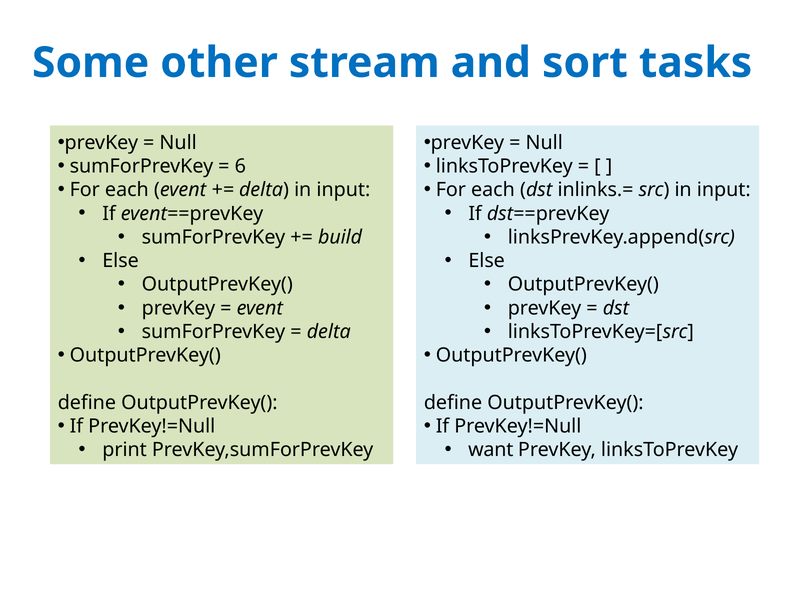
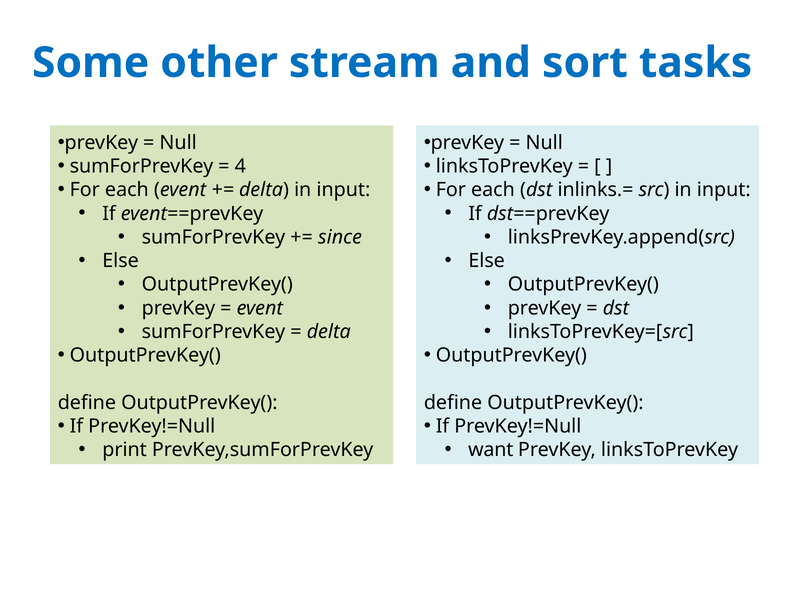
6: 6 -> 4
build: build -> since
